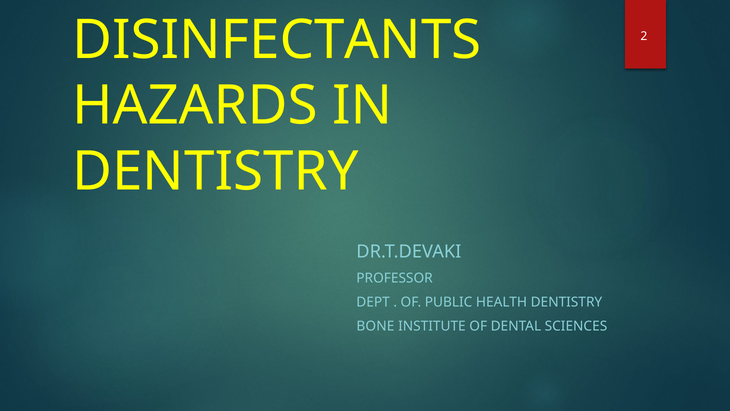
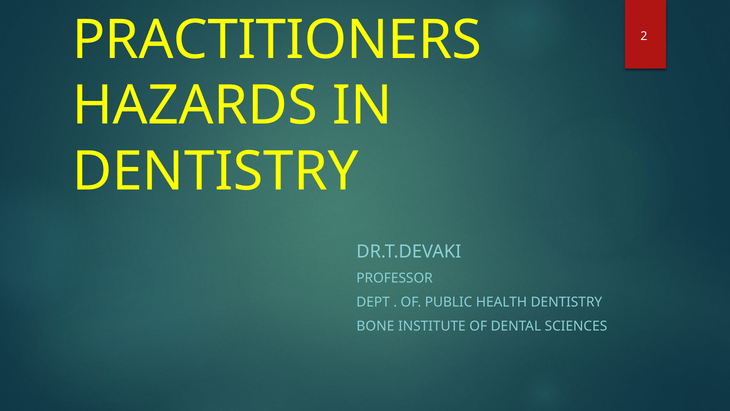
DISINFECTANTS: DISINFECTANTS -> PRACTITIONERS
